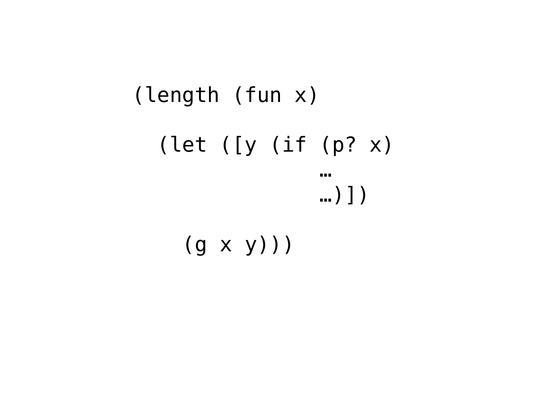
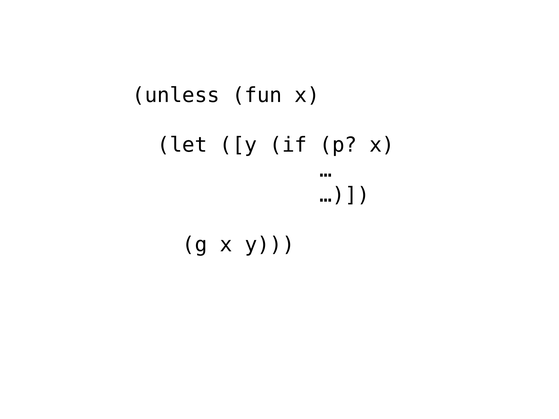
length: length -> unless
